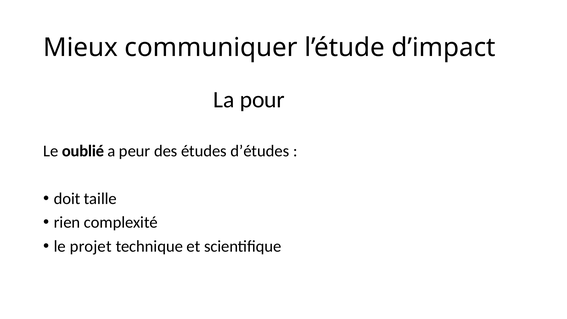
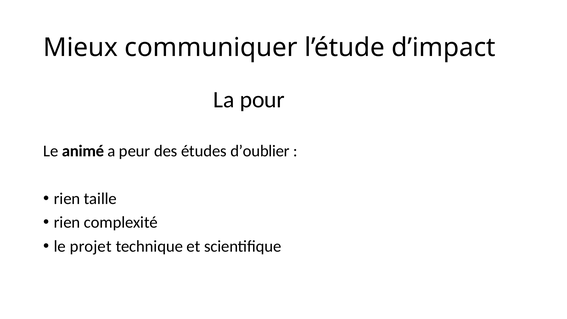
oublié: oublié -> animé
d’études: d’études -> d’oublier
doit at (67, 199): doit -> rien
